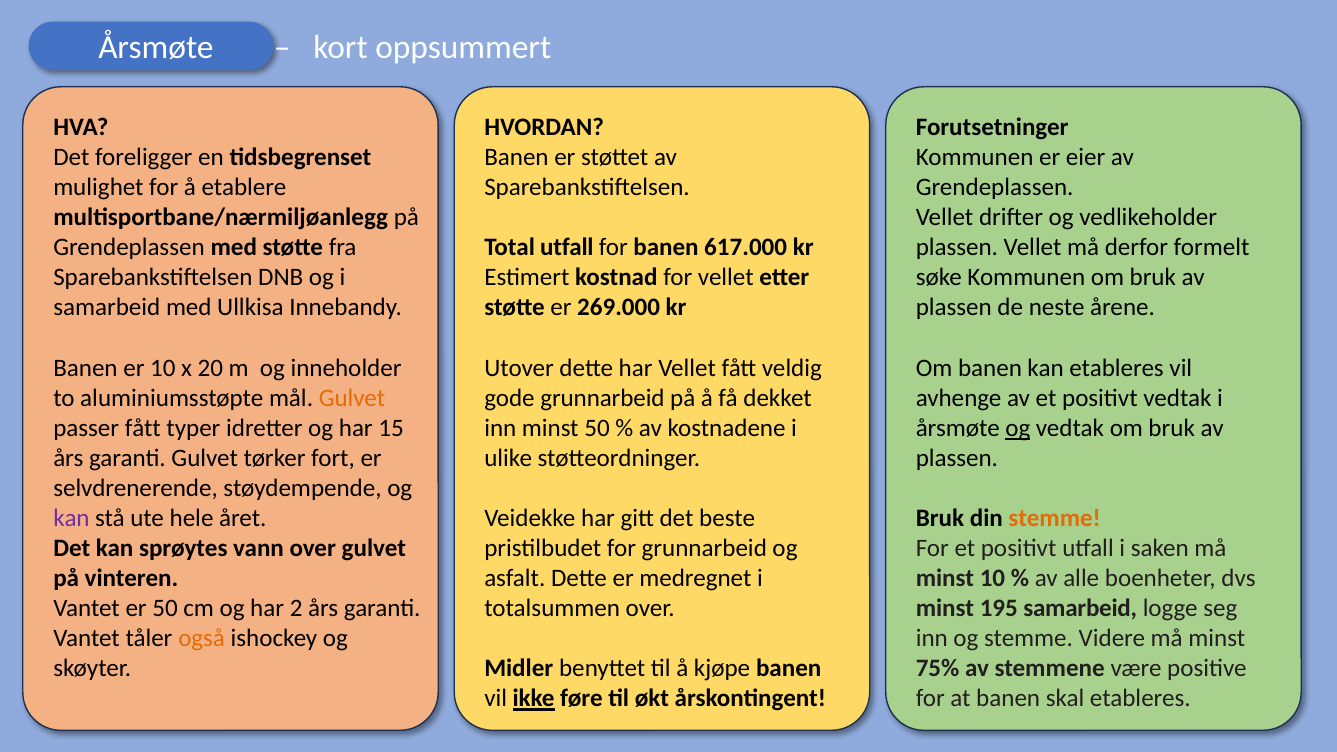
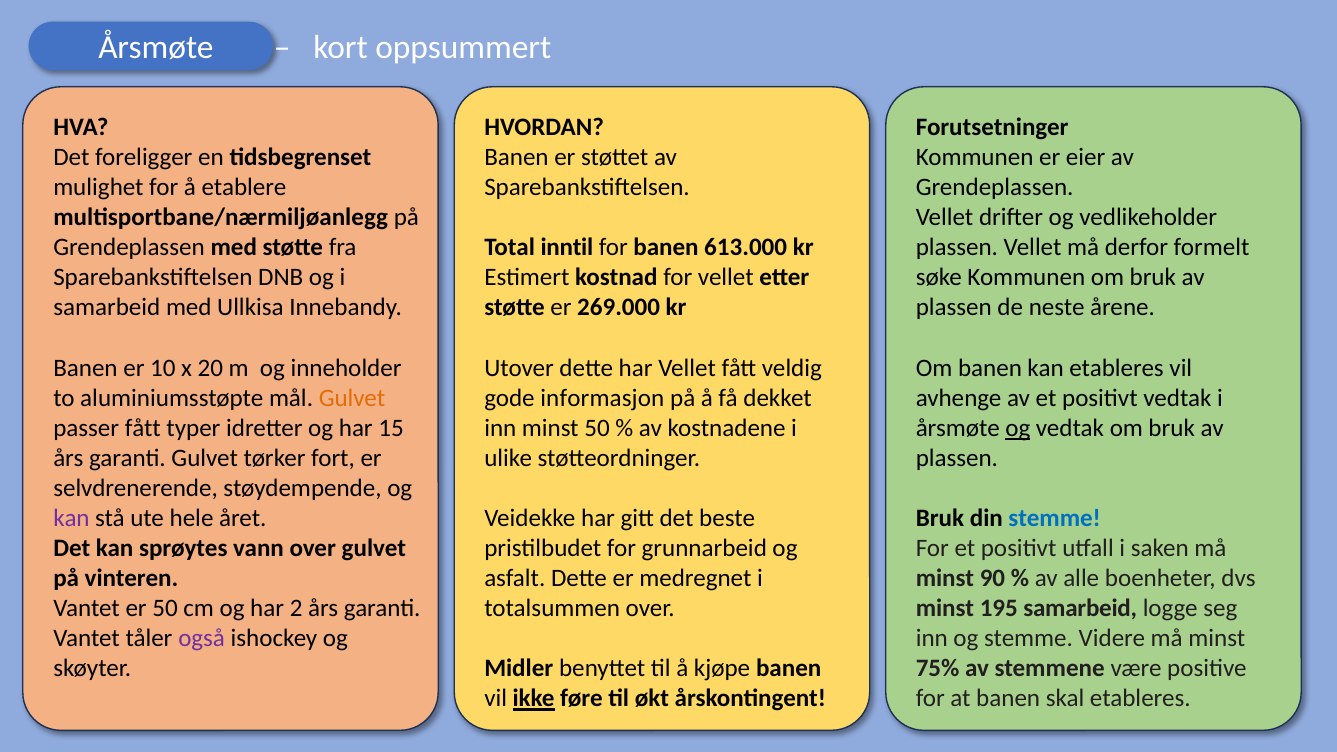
Total utfall: utfall -> inntil
617.000: 617.000 -> 613.000
gode grunnarbeid: grunnarbeid -> informasjon
stemme at (1055, 518) colour: orange -> blue
minst 10: 10 -> 90
også colour: orange -> purple
